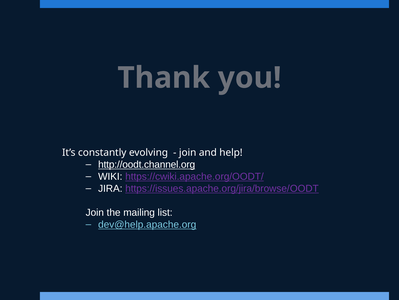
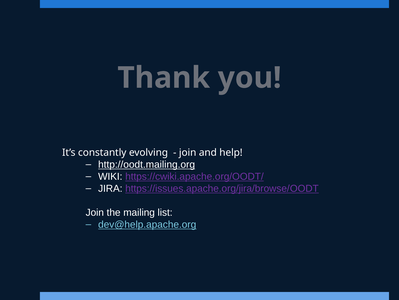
http://oodt.channel.org: http://oodt.channel.org -> http://oodt.mailing.org
